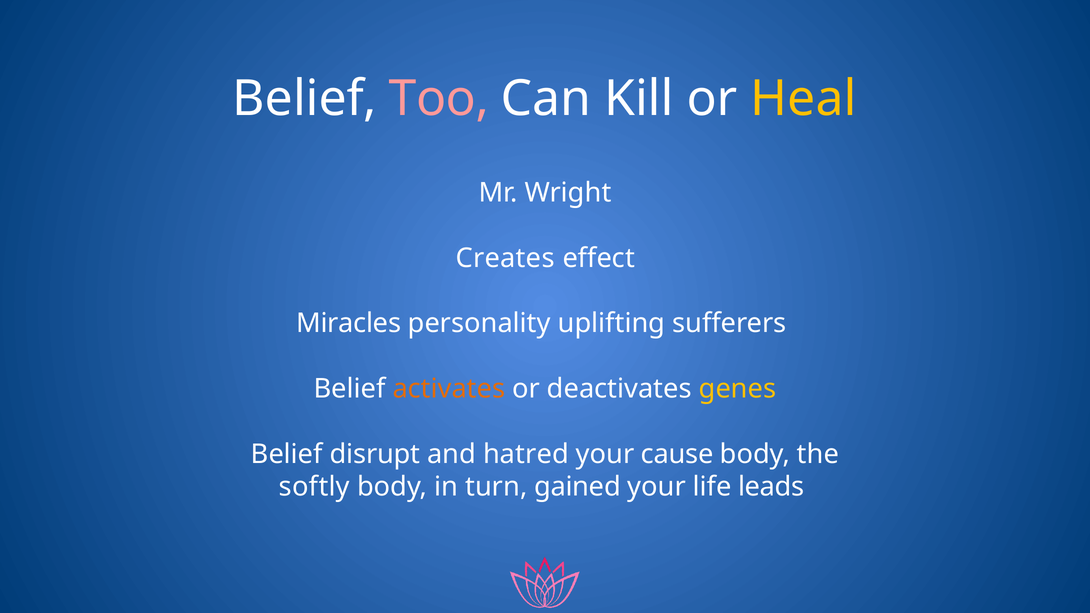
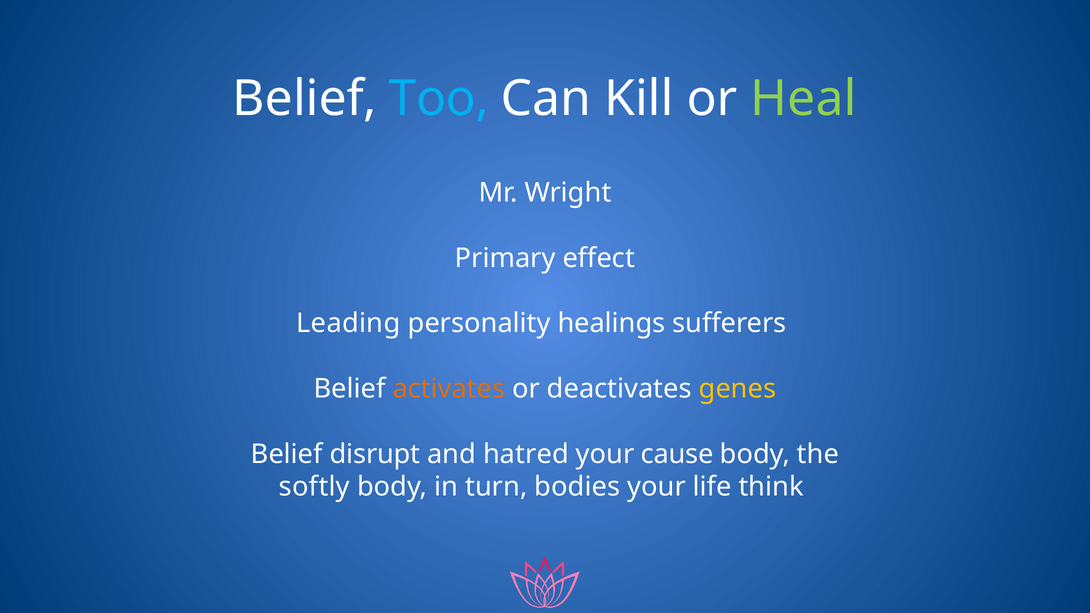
Too colour: pink -> light blue
Heal colour: yellow -> light green
Creates: Creates -> Primary
Miracles: Miracles -> Leading
uplifting: uplifting -> healings
gained: gained -> bodies
leads: leads -> think
